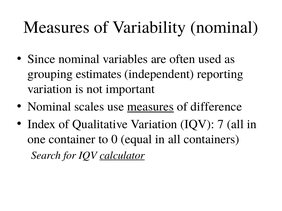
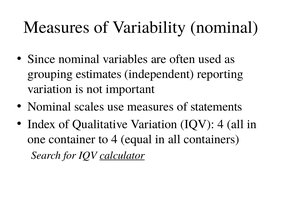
measures at (150, 107) underline: present -> none
difference: difference -> statements
IQV 7: 7 -> 4
to 0: 0 -> 4
